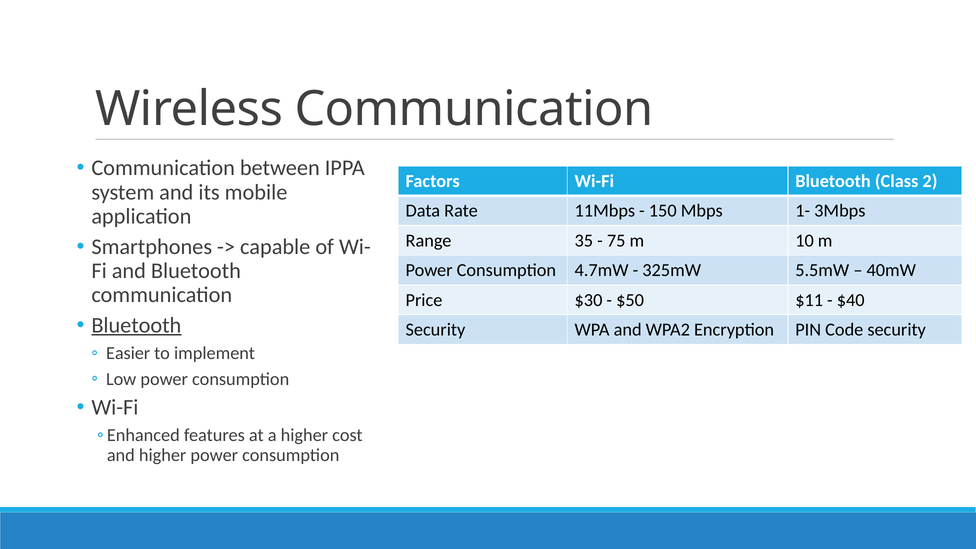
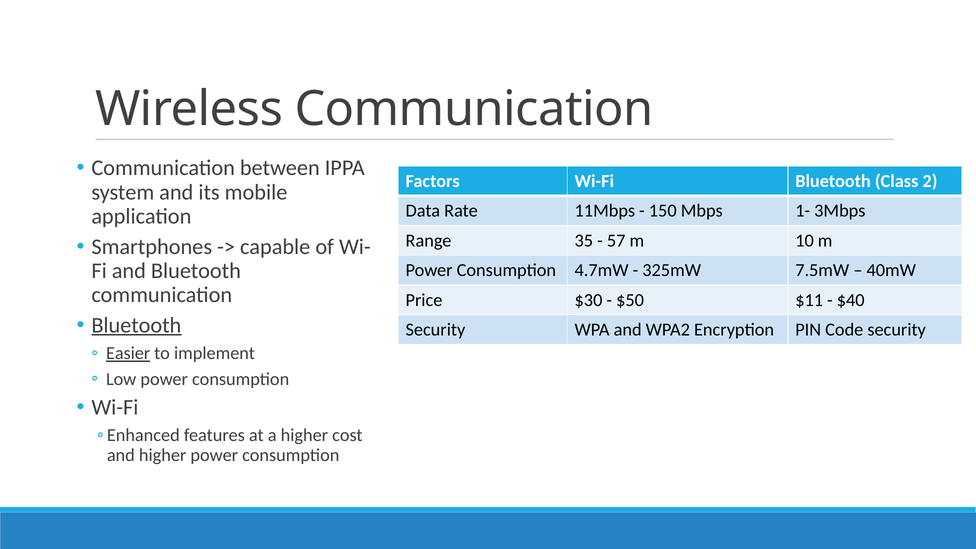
75: 75 -> 57
5.5mW: 5.5mW -> 7.5mW
Easier underline: none -> present
